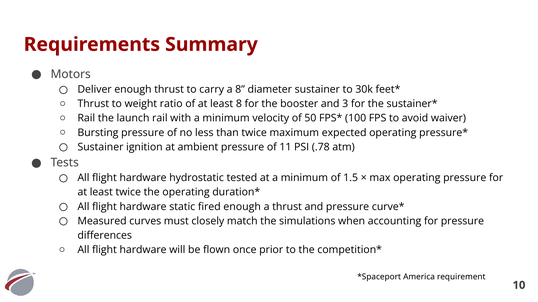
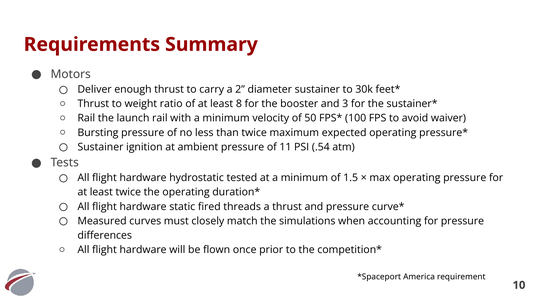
a 8: 8 -> 2
.78: .78 -> .54
fired enough: enough -> threads
